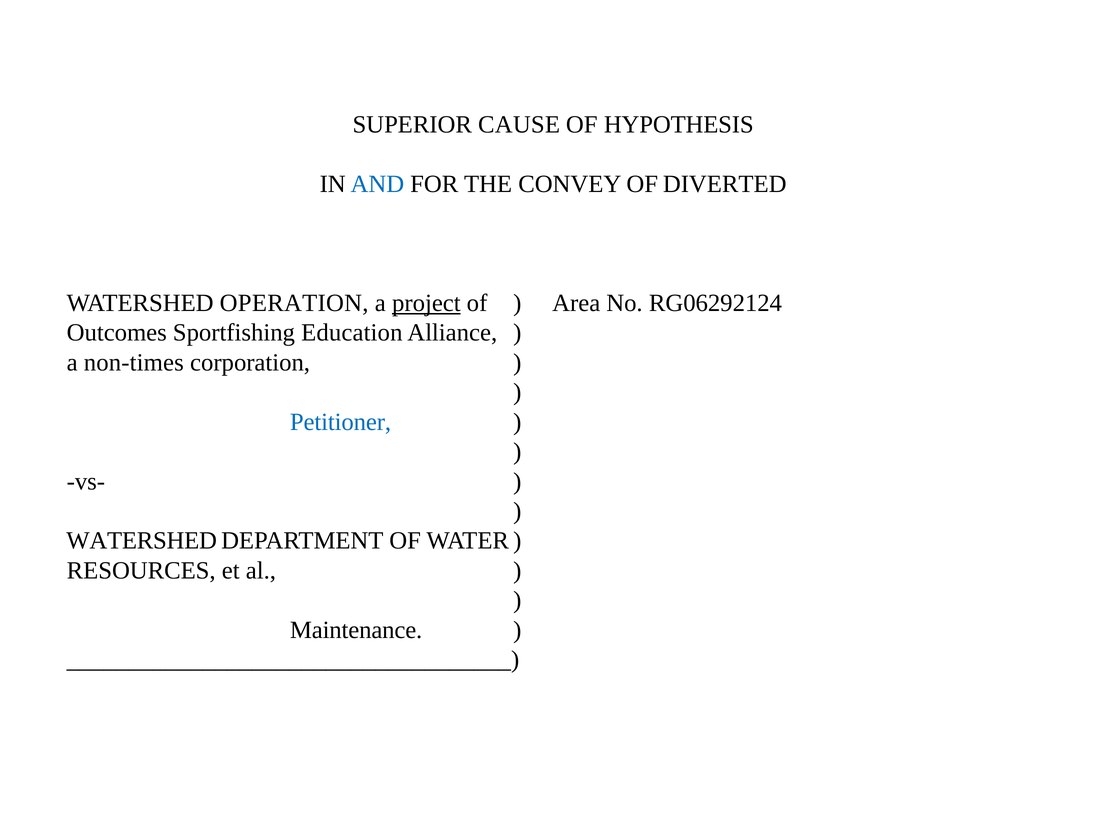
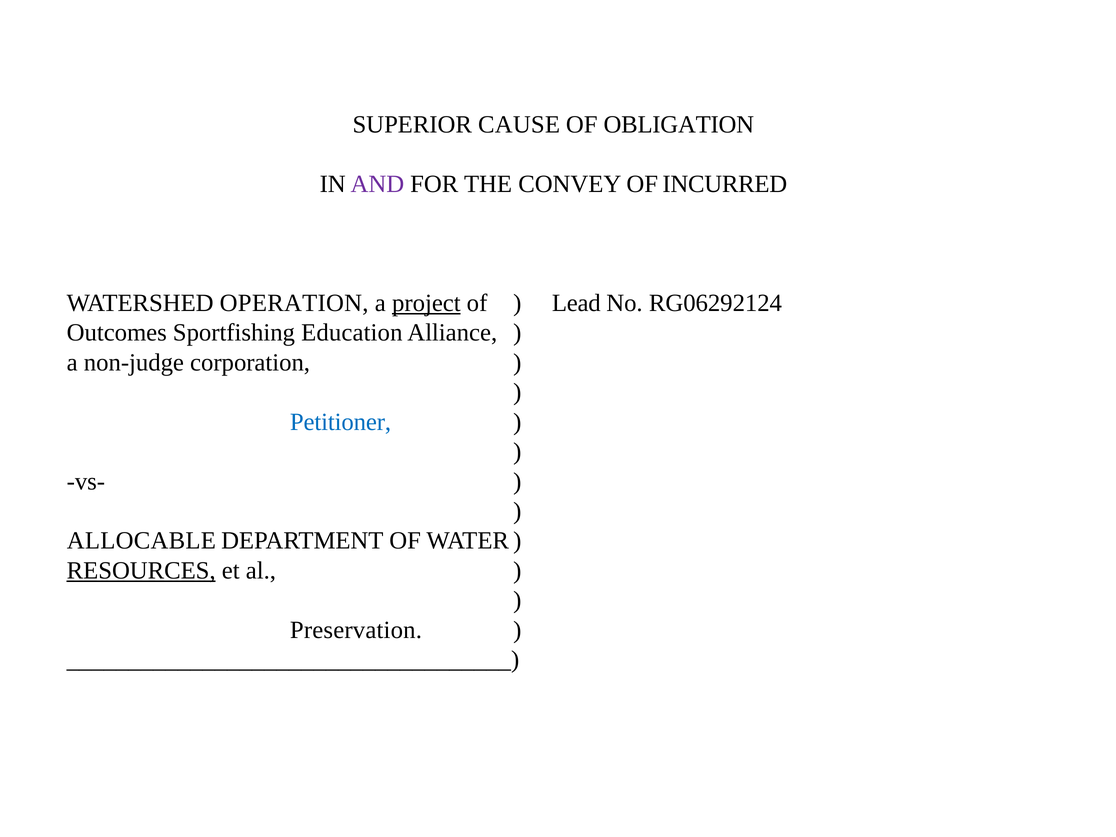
HYPOTHESIS: HYPOTHESIS -> OBLIGATION
AND colour: blue -> purple
DIVERTED: DIVERTED -> INCURRED
Area: Area -> Lead
non-times: non-times -> non-judge
WATERSHED at (142, 541): WATERSHED -> ALLOCABLE
RESOURCES underline: none -> present
Maintenance: Maintenance -> Preservation
